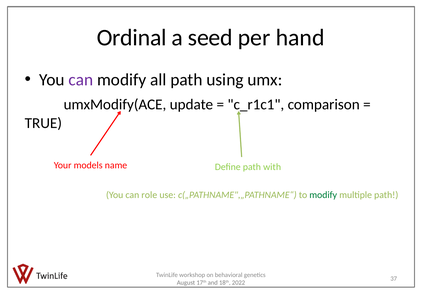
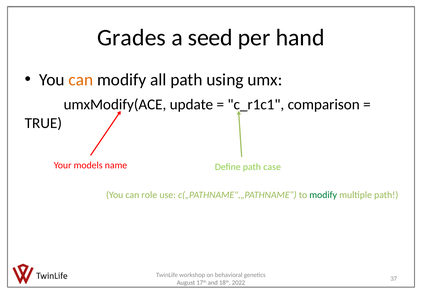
Ordinal: Ordinal -> Grades
can at (81, 80) colour: purple -> orange
with: with -> case
